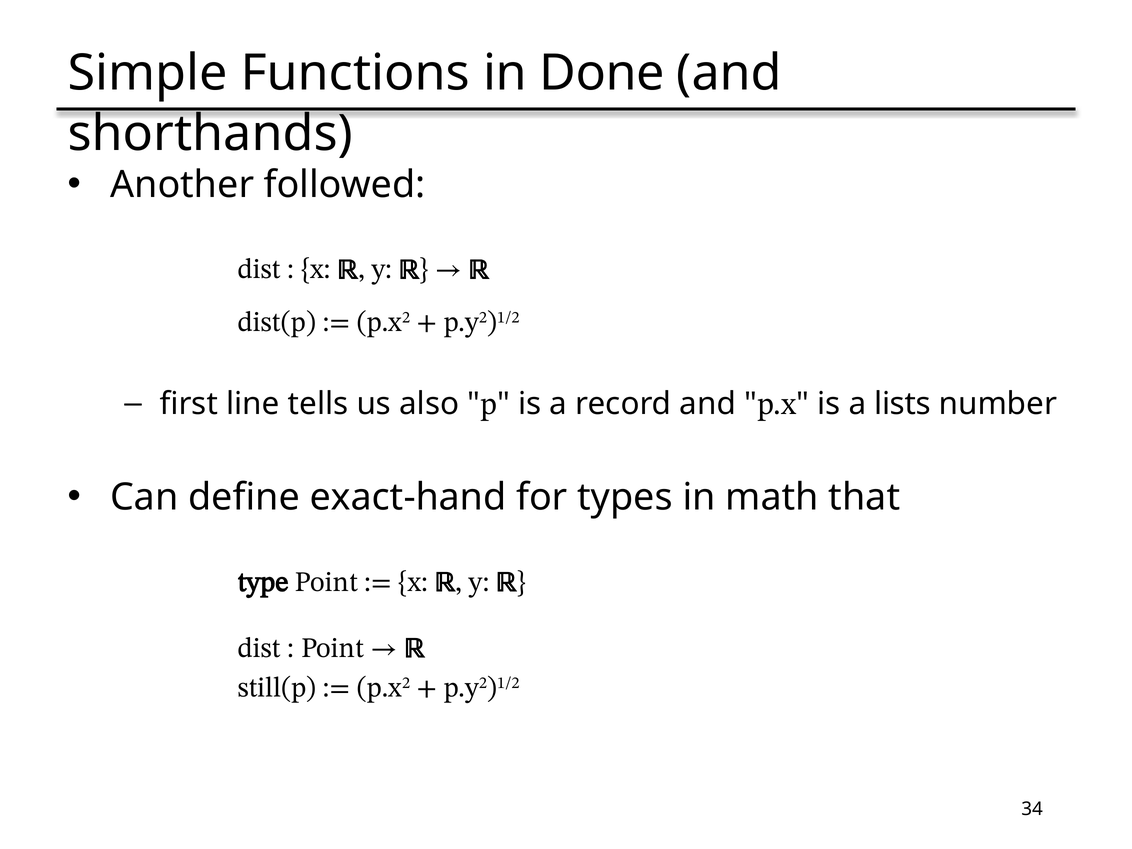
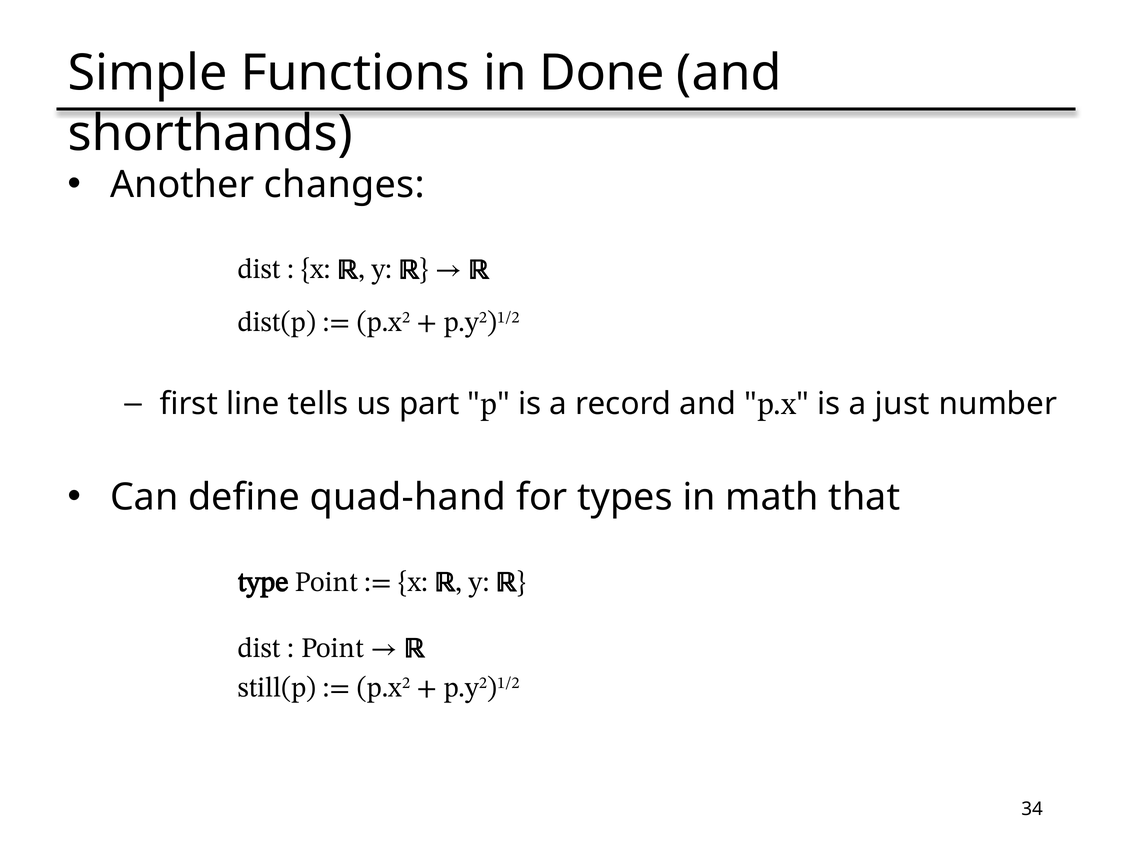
followed: followed -> changes
also: also -> part
lists: lists -> just
exact-hand: exact-hand -> quad-hand
